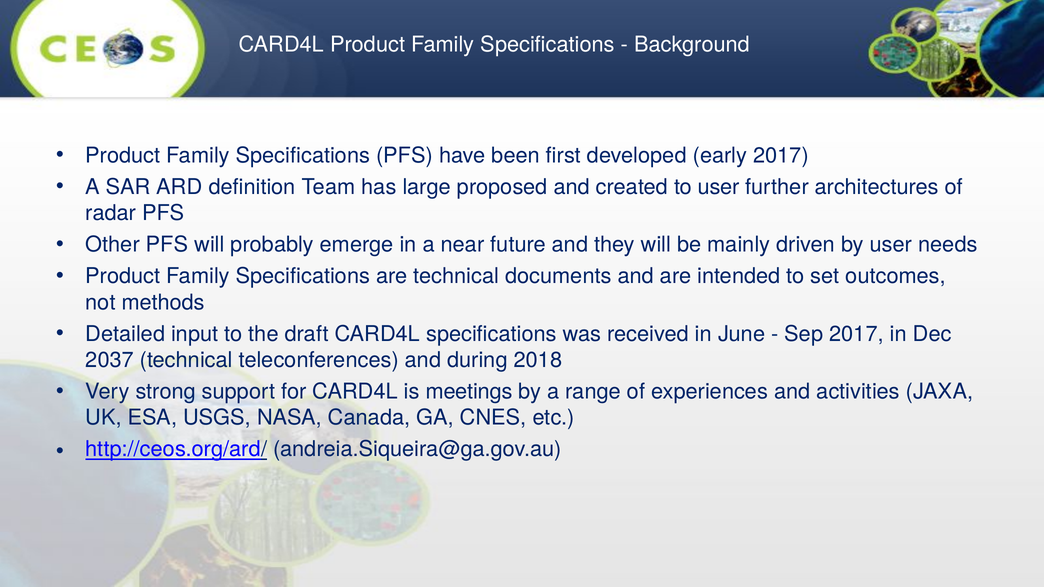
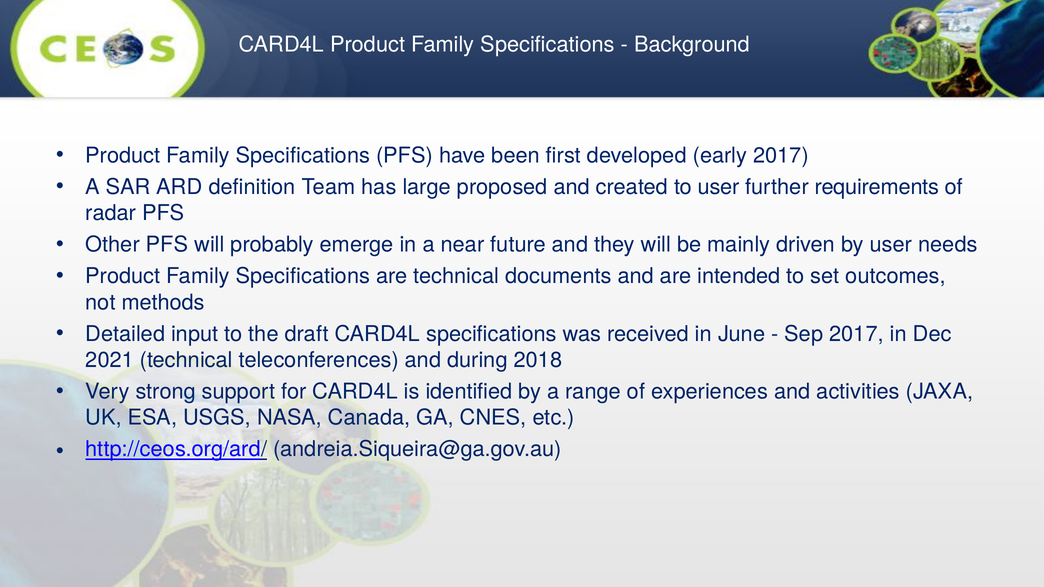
architectures: architectures -> requirements
2037: 2037 -> 2021
meetings: meetings -> identified
